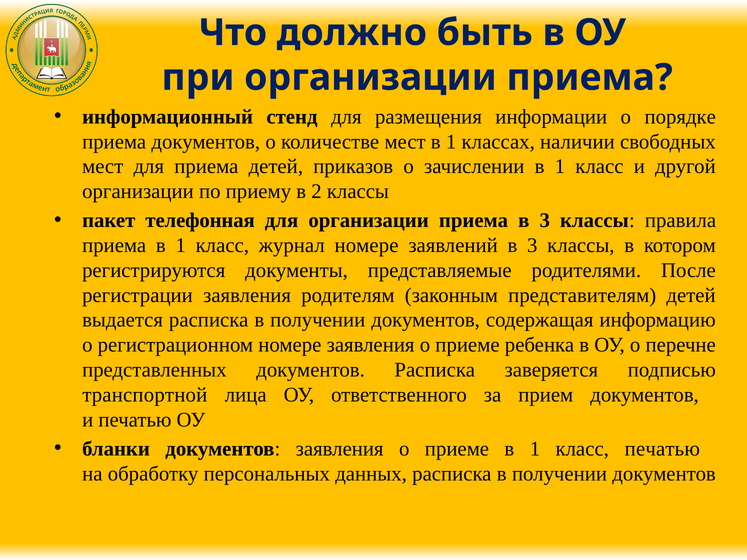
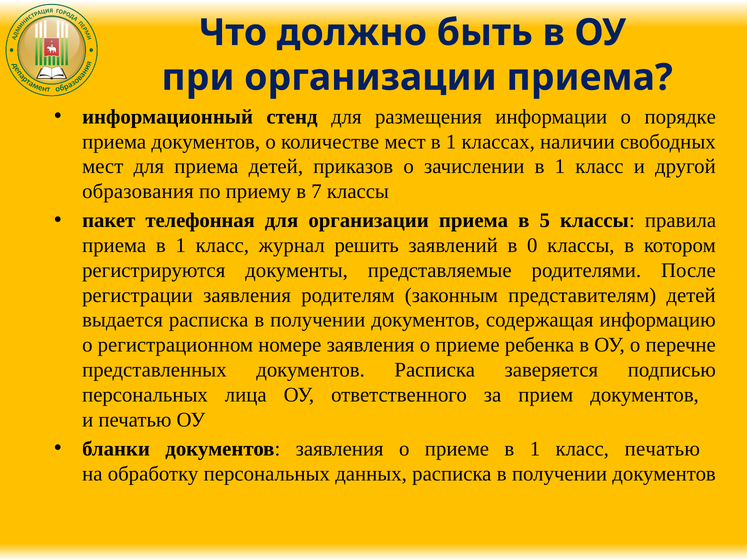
организации at (138, 192): организации -> образования
2: 2 -> 7
приема в 3: 3 -> 5
журнал номере: номере -> решить
заявлений в 3: 3 -> 0
транспортной at (145, 395): транспортной -> персональных
